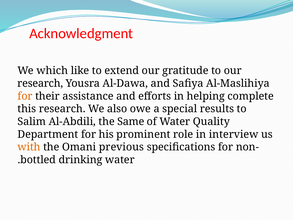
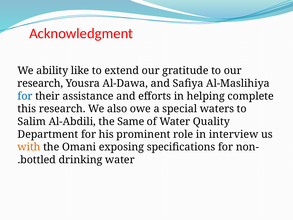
which: which -> ability
for at (25, 96) colour: orange -> blue
results: results -> waters
previous: previous -> exposing
